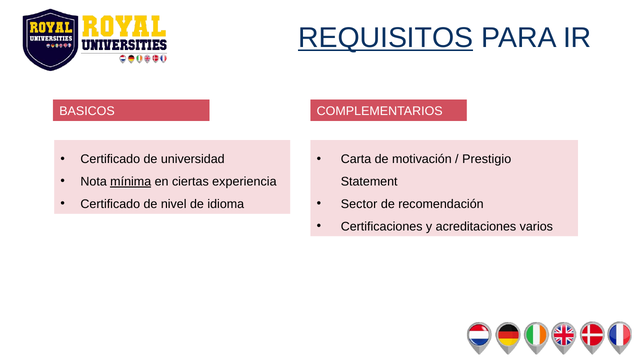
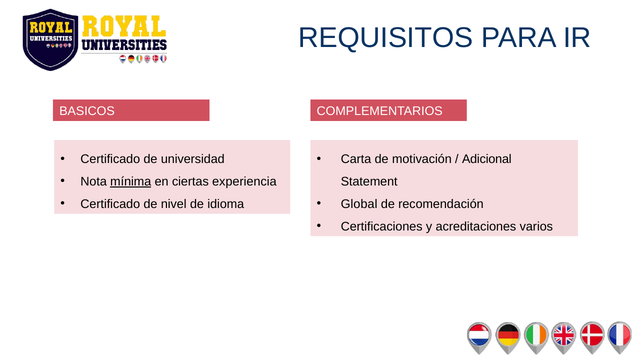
REQUISITOS underline: present -> none
Prestigio: Prestigio -> Adicional
Sector: Sector -> Global
